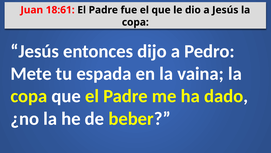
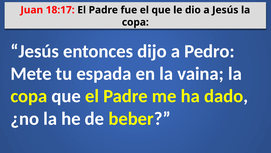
18:61: 18:61 -> 18:17
